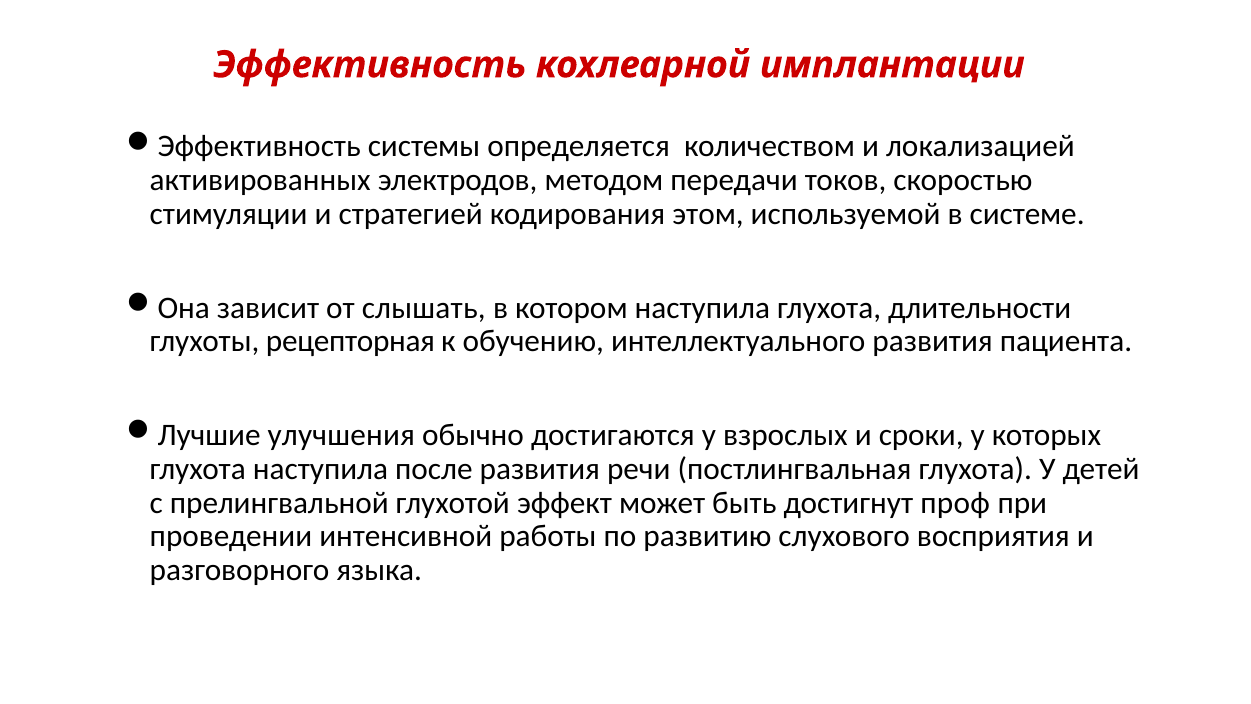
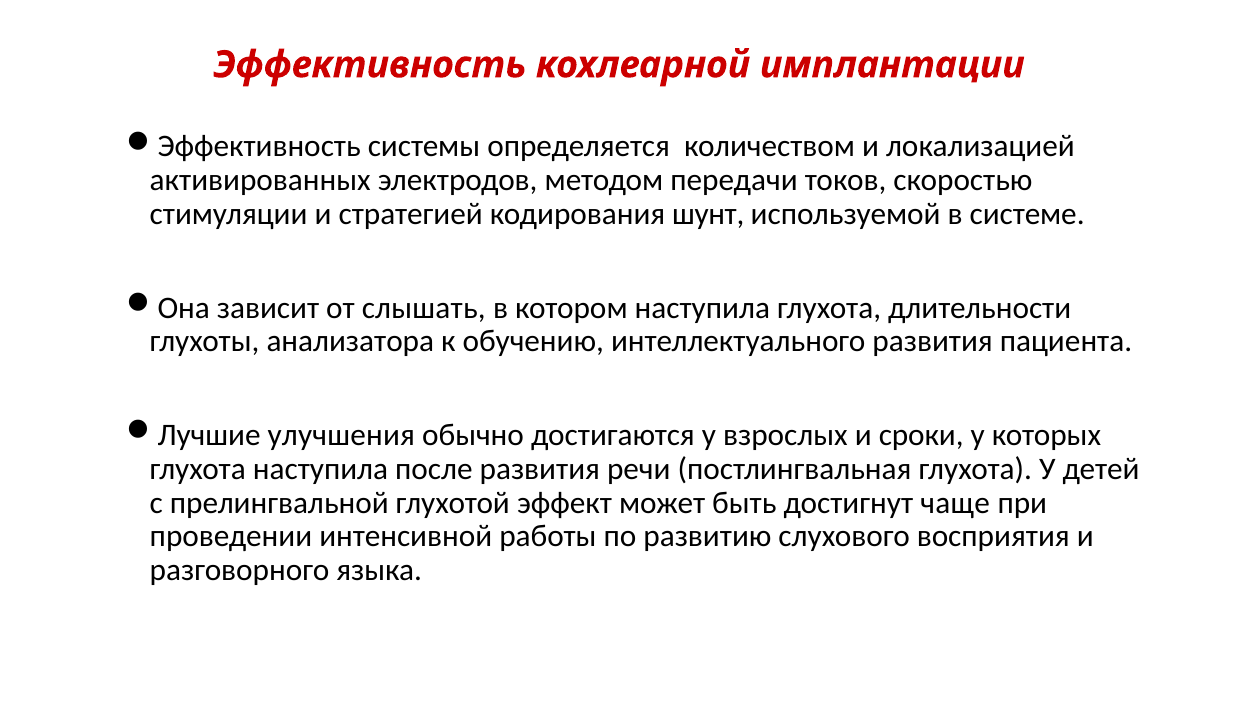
этом: этом -> шунт
рецепторная: рецепторная -> анализатора
проф: проф -> чаще
